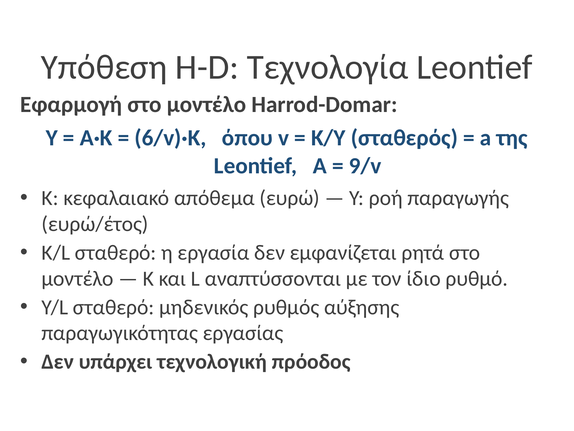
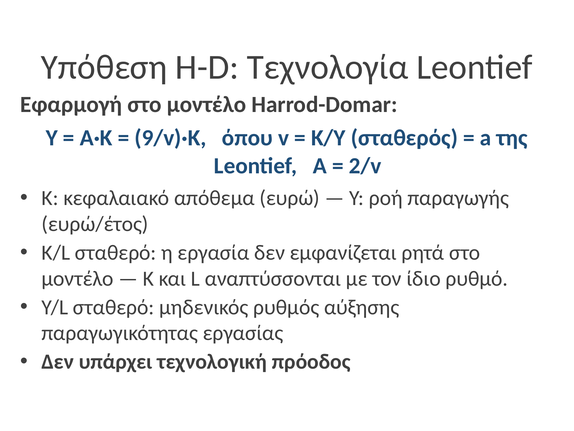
6/v)·K: 6/v)·K -> 9/v)·K
9/v: 9/v -> 2/v
